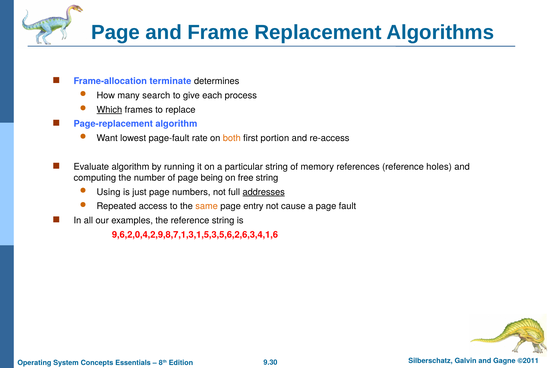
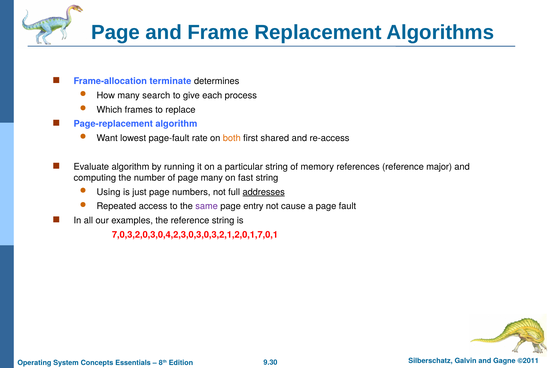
Which underline: present -> none
portion: portion -> shared
holes: holes -> major
page being: being -> many
free: free -> fast
same colour: orange -> purple
9,6,2,0,4,2,9,8,7,1,3,1,5,3,5,6,2,6,3,4,1,6: 9,6,2,0,4,2,9,8,7,1,3,1,5,3,5,6,2,6,3,4,1,6 -> 7,0,3,2,0,3,0,4,2,3,0,3,0,3,2,1,2,0,1,7,0,1
